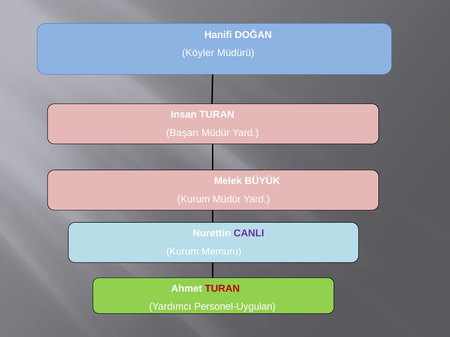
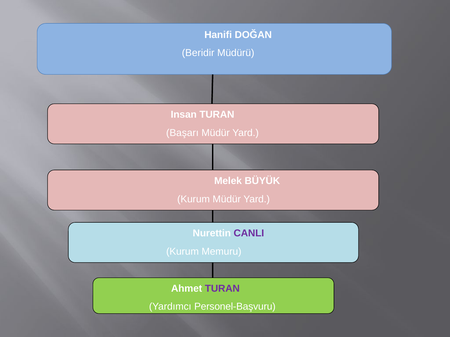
Köyler: Köyler -> Beridir
TURAN at (222, 289) colour: red -> purple
Personel-Uygulan: Personel-Uygulan -> Personel-Başvuru
